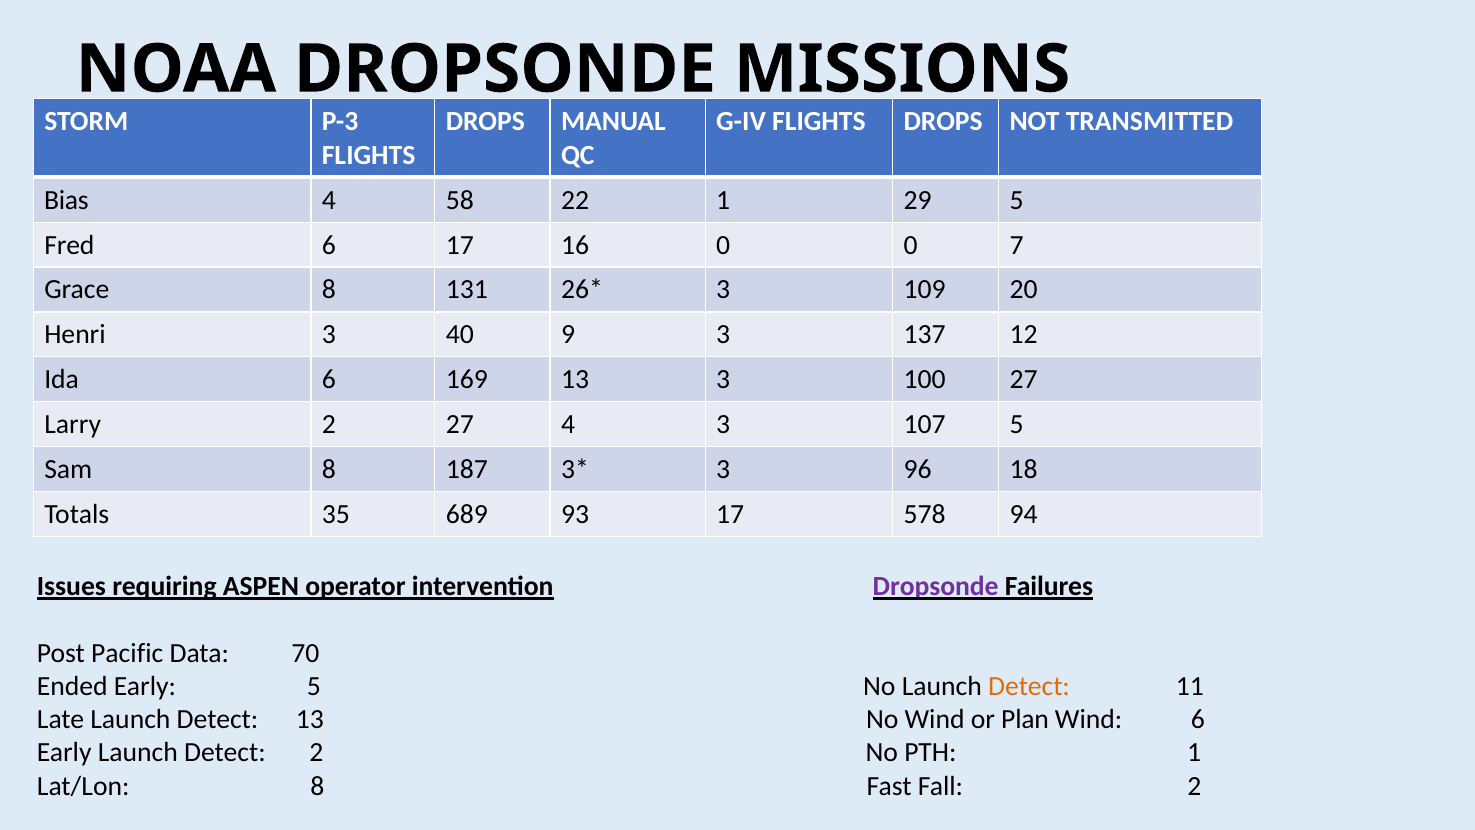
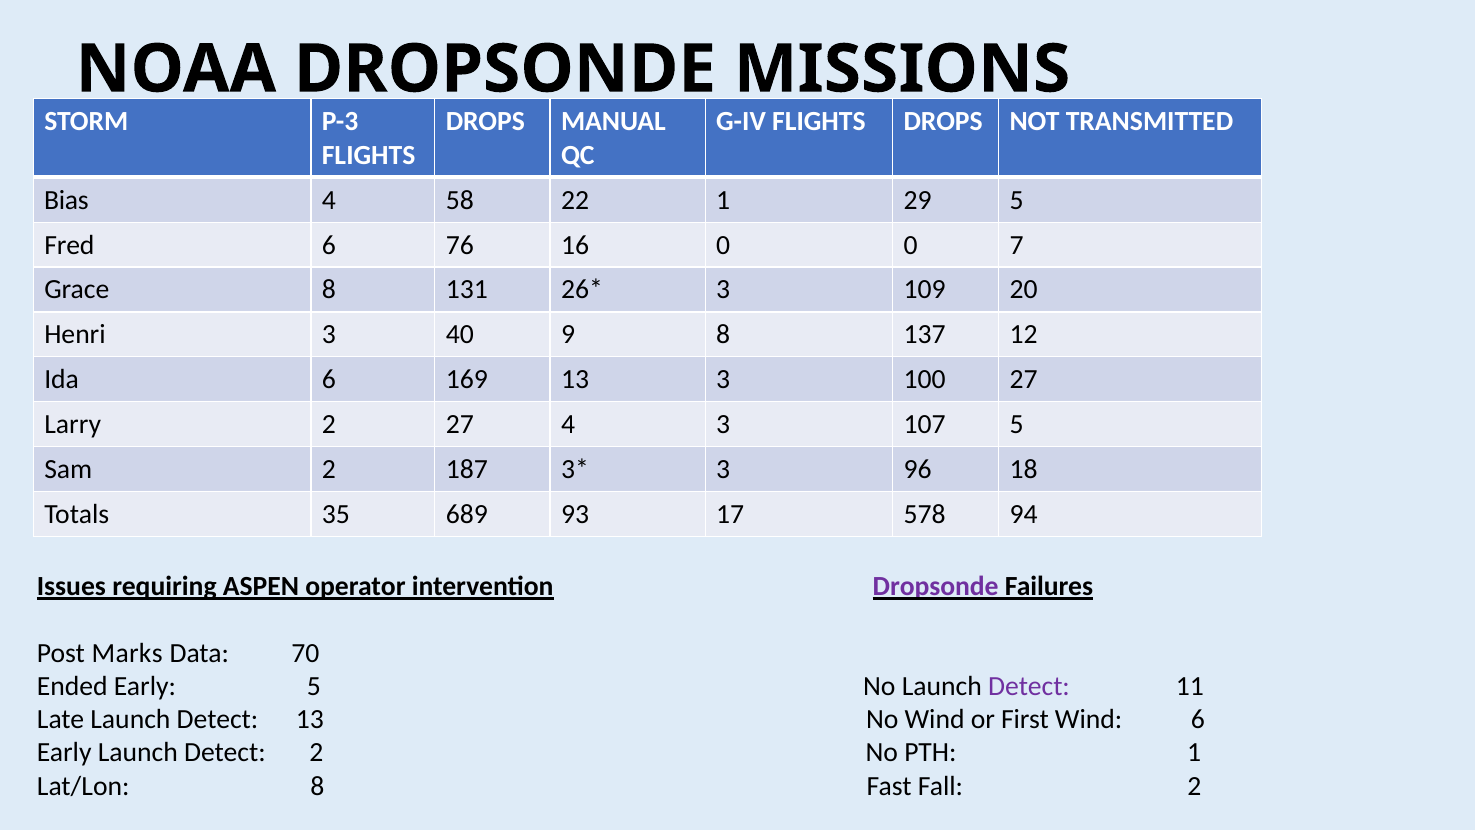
6 17: 17 -> 76
9 3: 3 -> 8
Sam 8: 8 -> 2
Pacific: Pacific -> Marks
Detect at (1029, 686) colour: orange -> purple
Plan: Plan -> First
